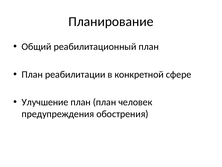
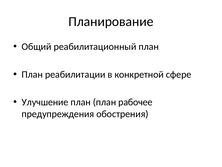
человек: человек -> рабочее
